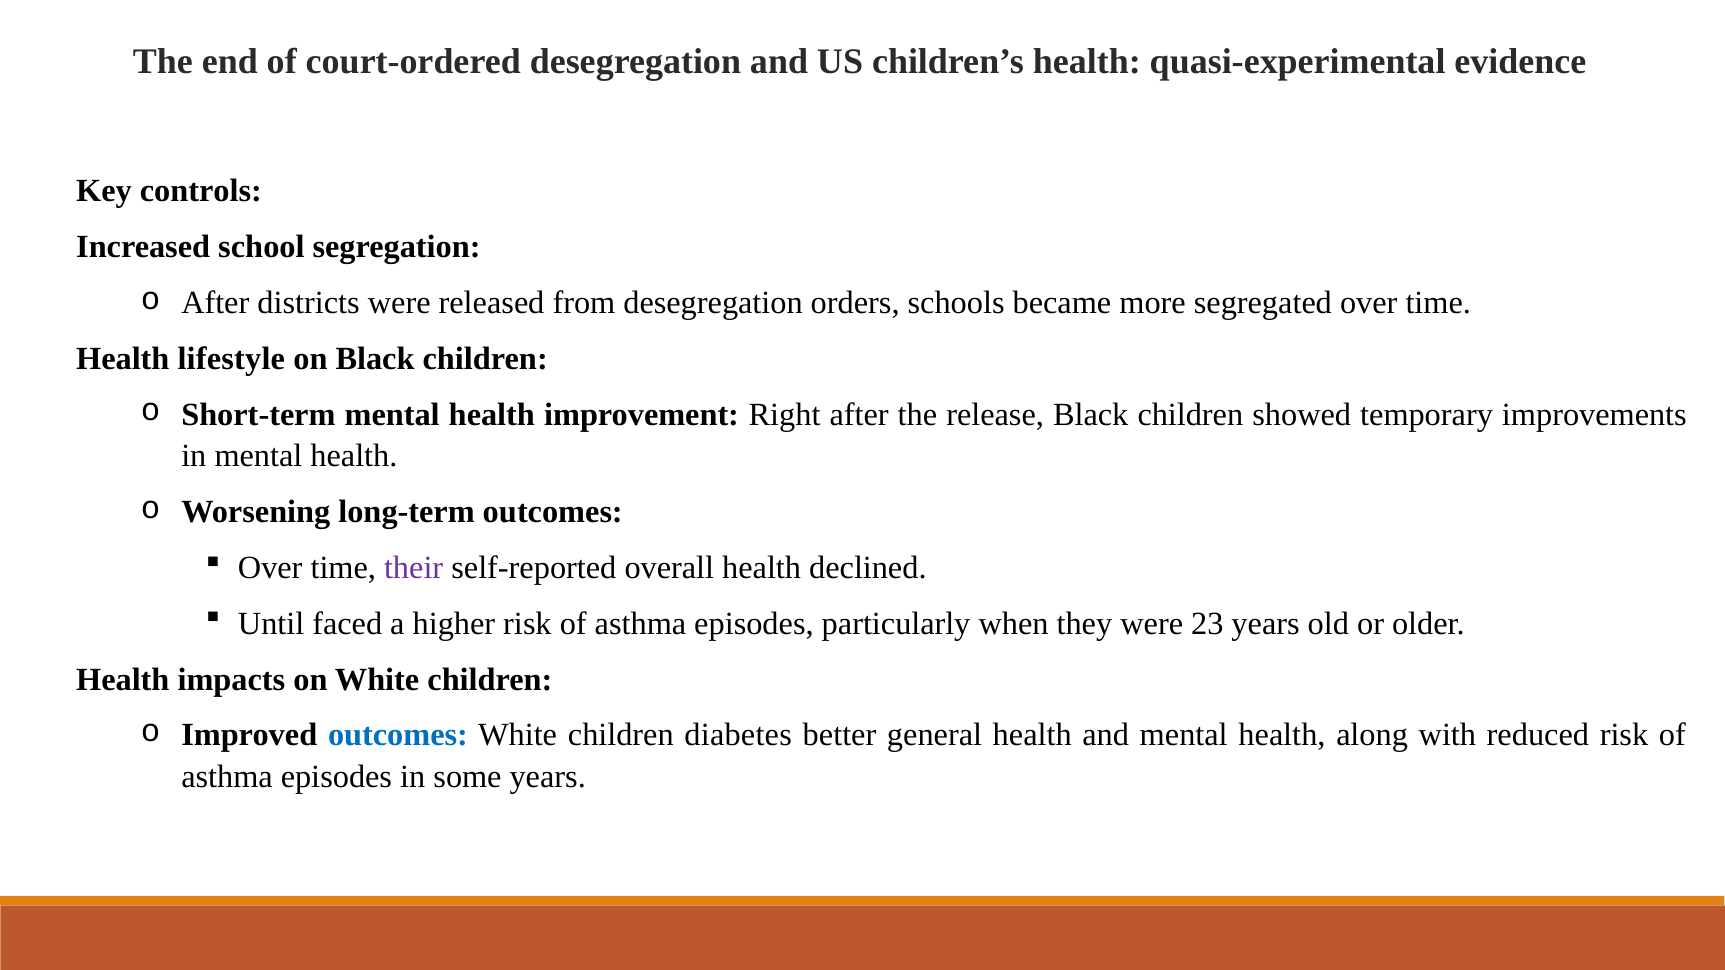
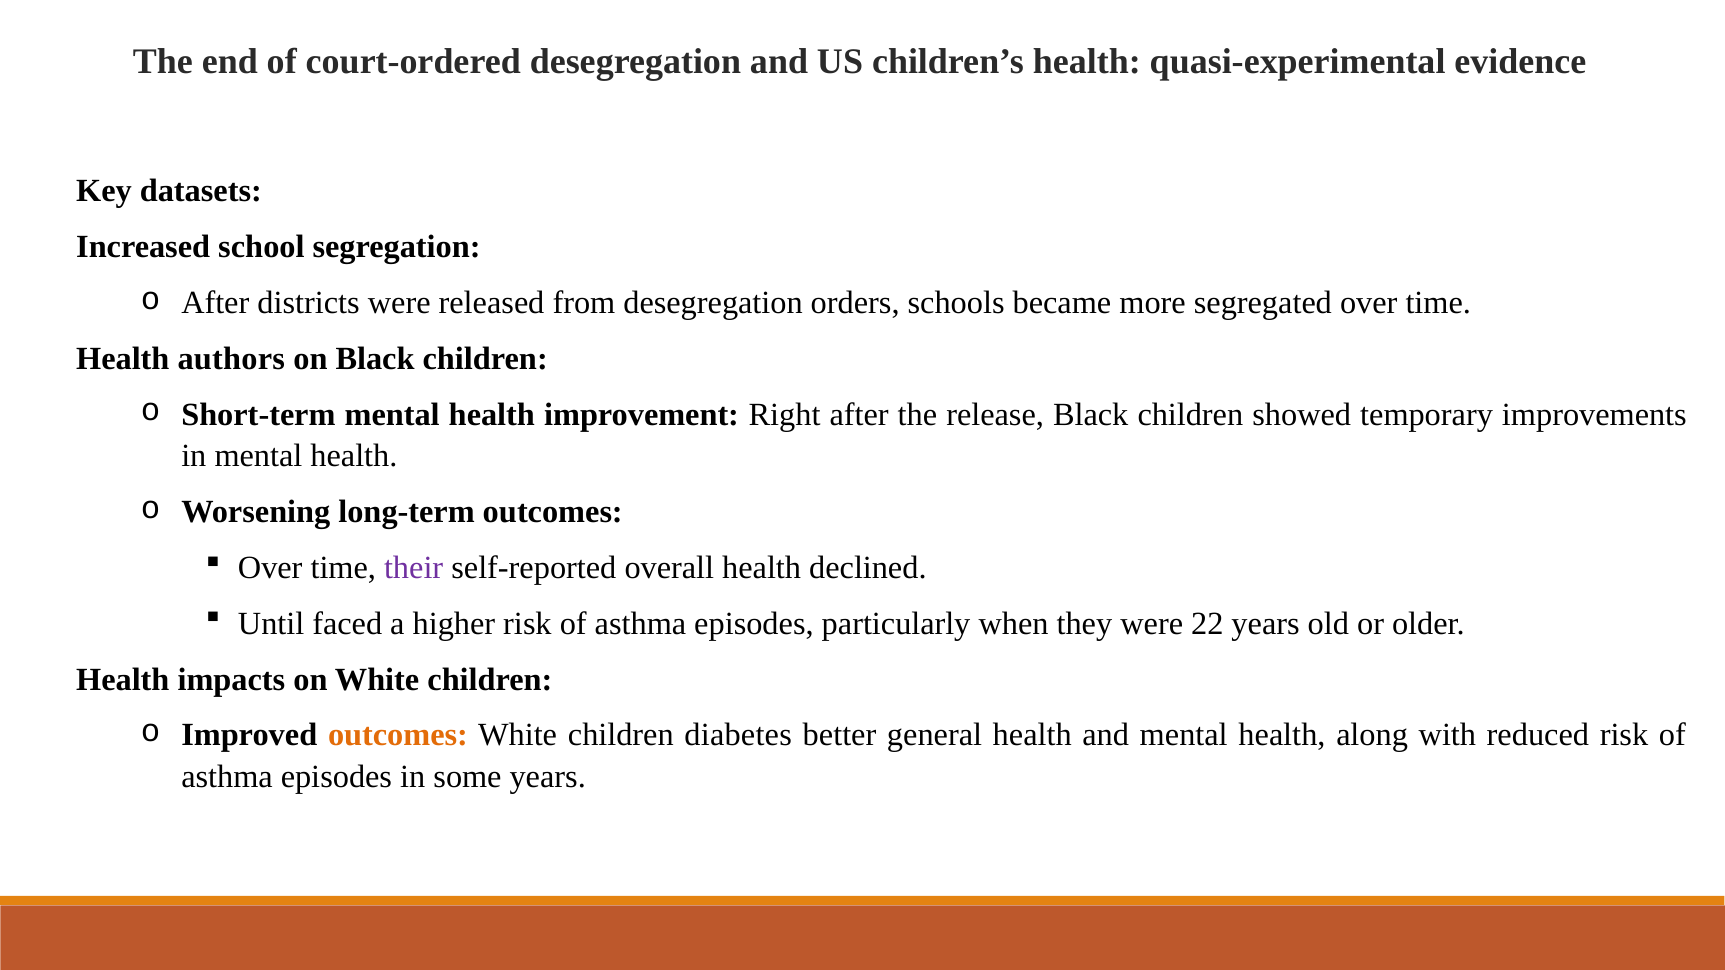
controls: controls -> datasets
lifestyle: lifestyle -> authors
23: 23 -> 22
outcomes at (398, 735) colour: blue -> orange
